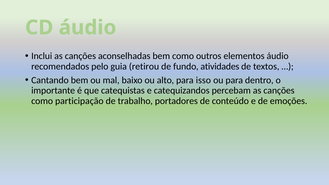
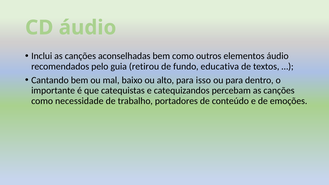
atividades: atividades -> educativa
participação: participação -> necessidade
